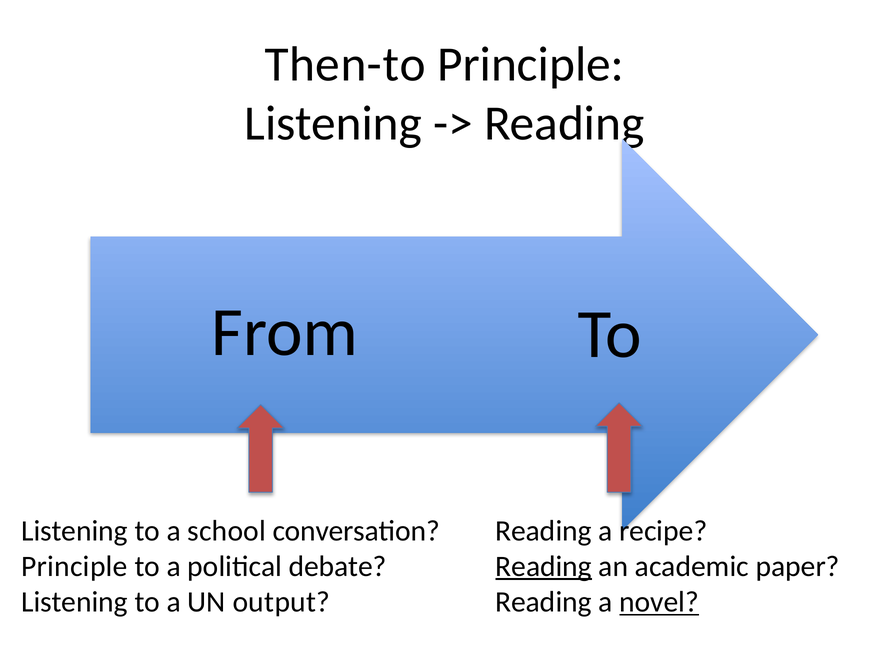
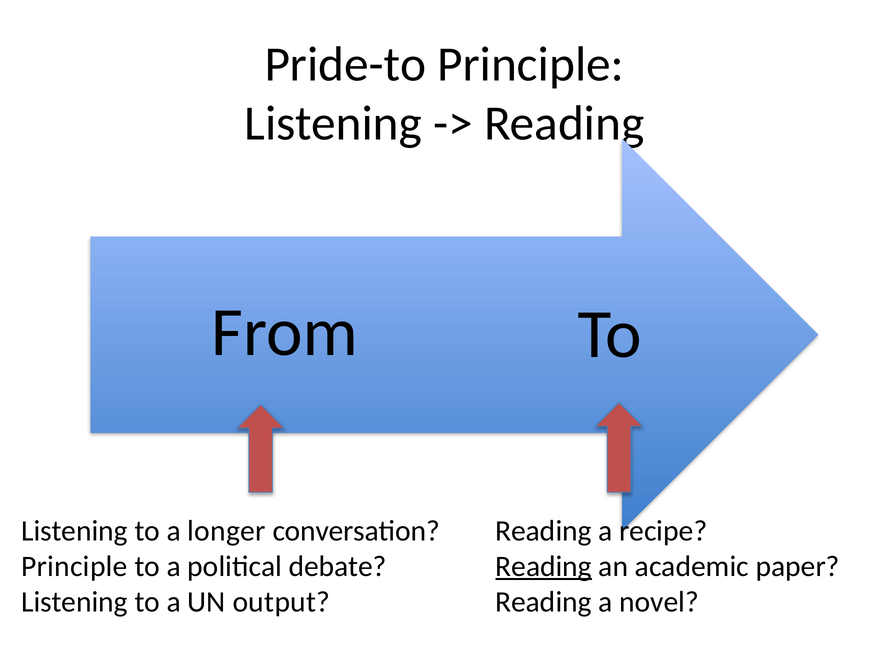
Then-to: Then-to -> Pride-to
school: school -> longer
novel underline: present -> none
